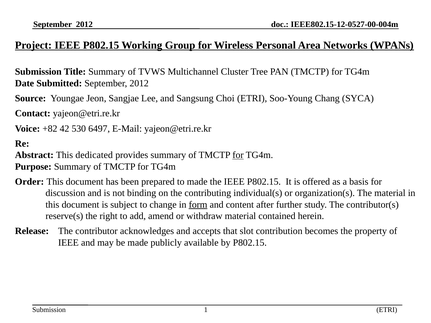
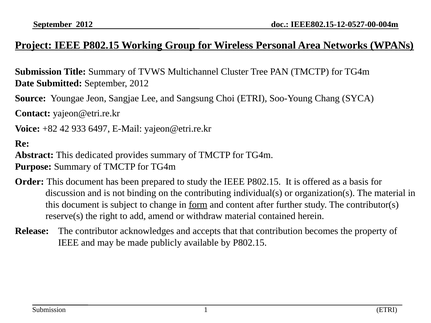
530: 530 -> 933
for at (238, 155) underline: present -> none
to made: made -> study
that slot: slot -> that
